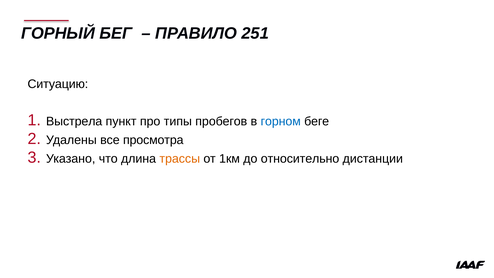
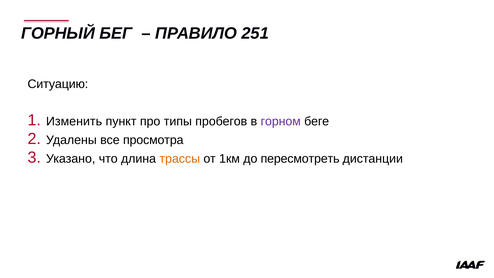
Выстрела: Выстрела -> Изменить
горном colour: blue -> purple
относительно: относительно -> пересмотреть
